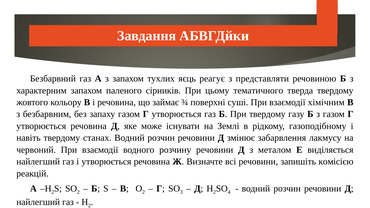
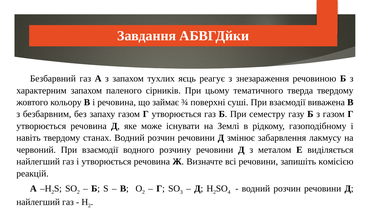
представляти: представляти -> знезараження
хімічним: хімічним -> виважена
При твердому: твердому -> семестру
